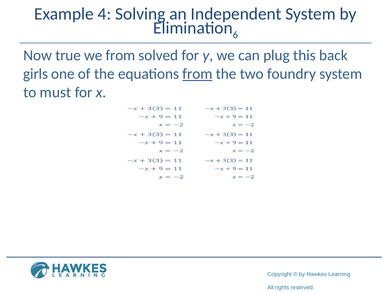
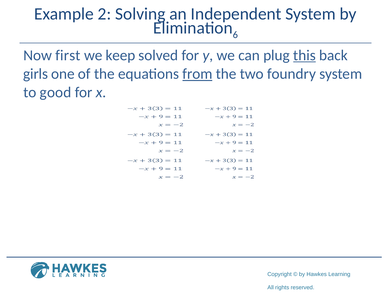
4: 4 -> 2
true: true -> first
we from: from -> keep
this underline: none -> present
must: must -> good
